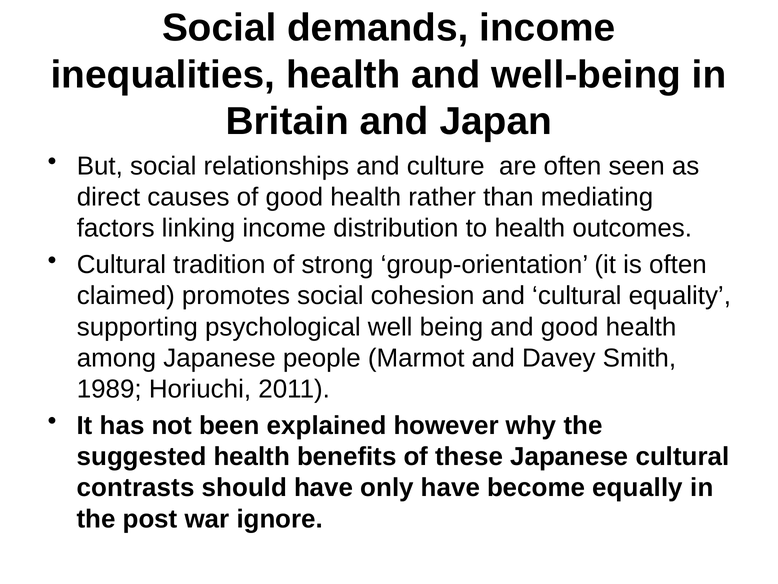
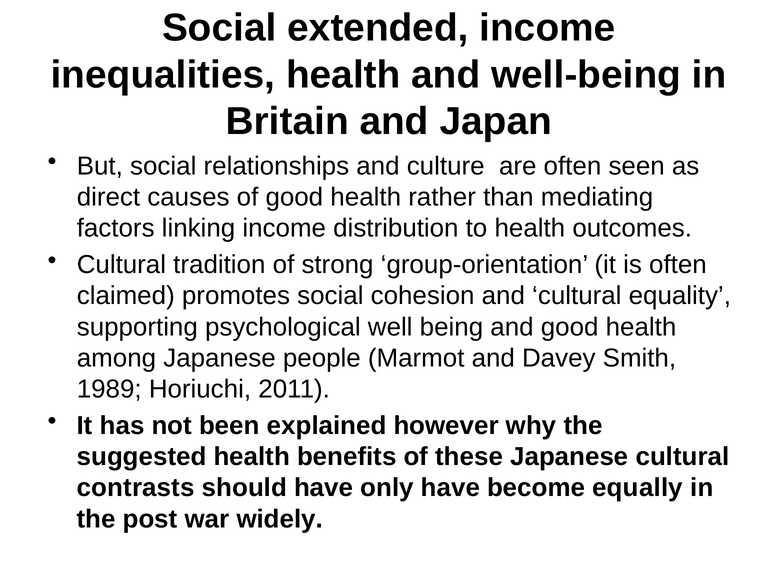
demands: demands -> extended
ignore: ignore -> widely
